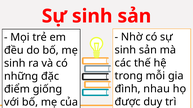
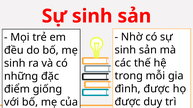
đình nhau: nhau -> được
